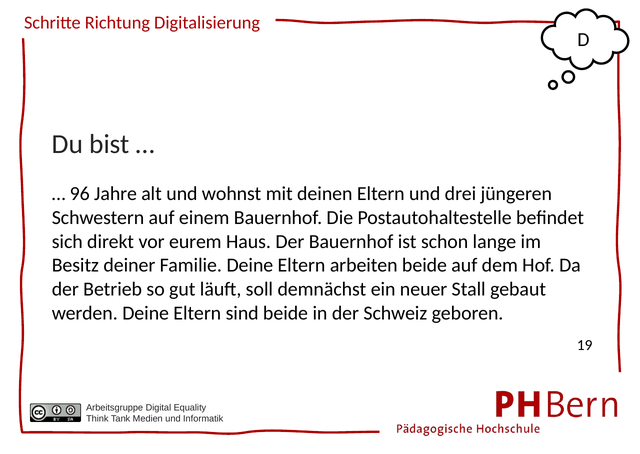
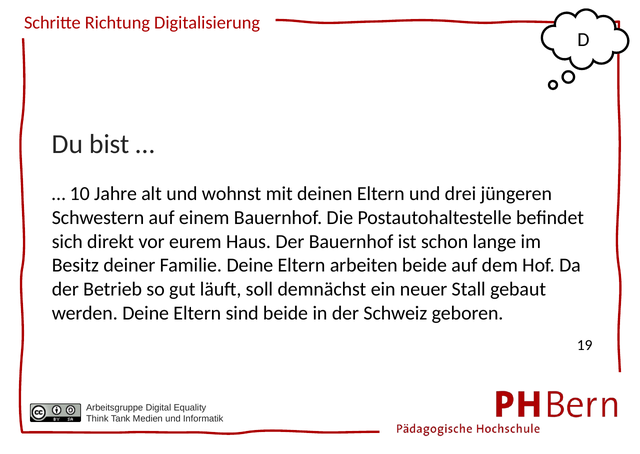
96: 96 -> 10
